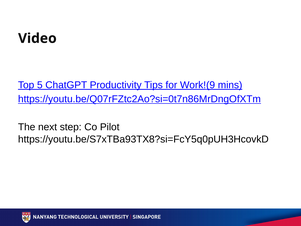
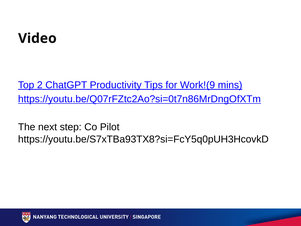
5: 5 -> 2
